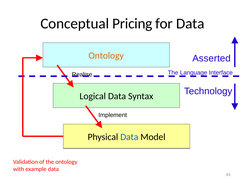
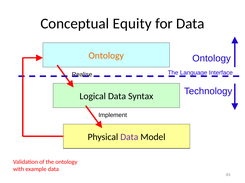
Pricing: Pricing -> Equity
Asserted at (212, 59): Asserted -> Ontology
Data at (129, 137) colour: blue -> purple
